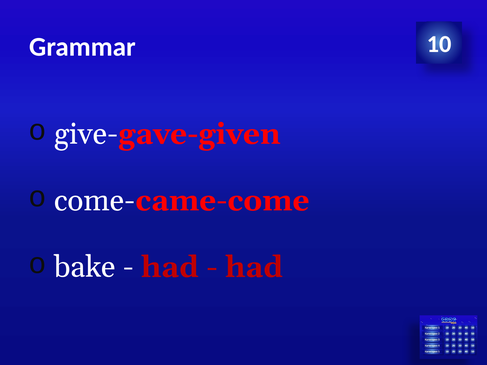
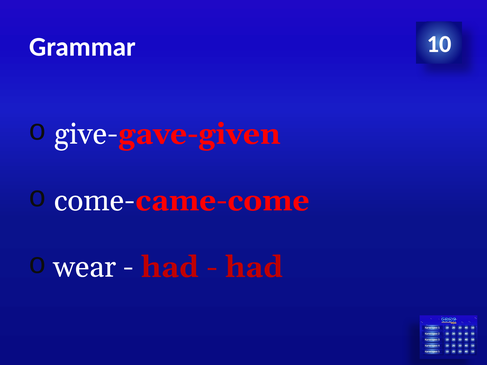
bake: bake -> wear
